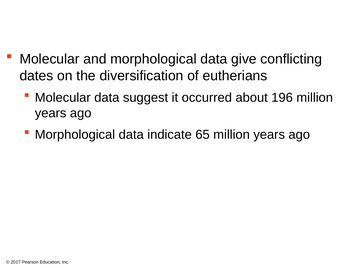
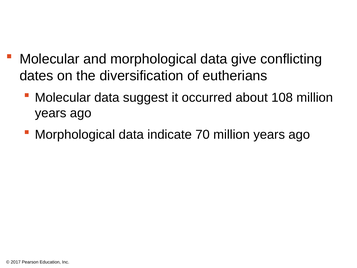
196: 196 -> 108
65: 65 -> 70
